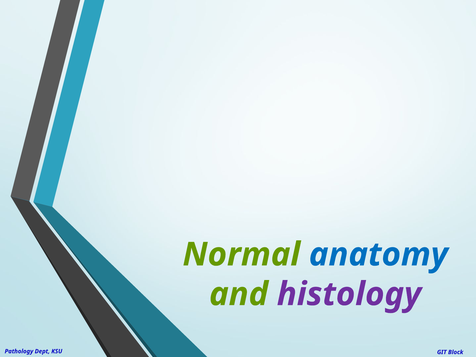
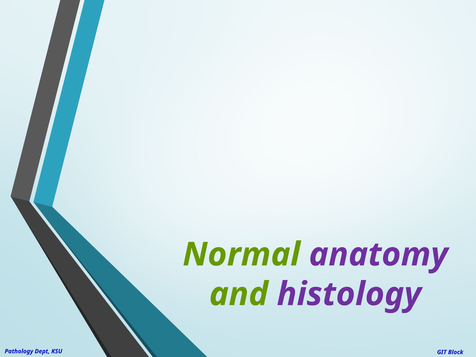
anatomy colour: blue -> purple
